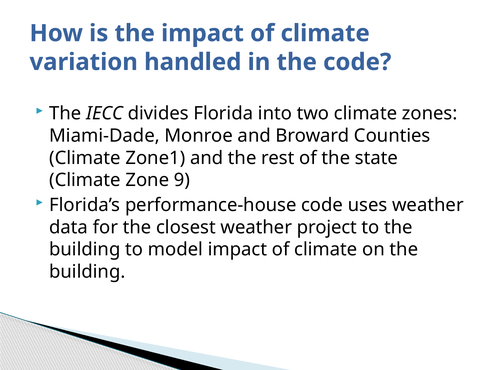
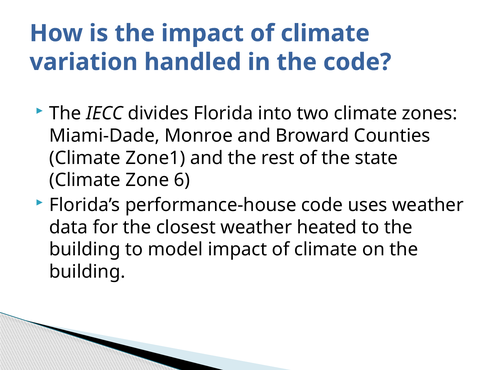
9: 9 -> 6
project: project -> heated
